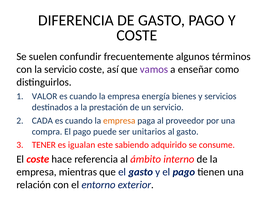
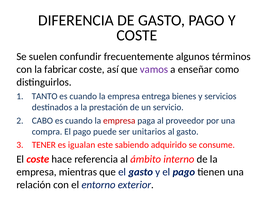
la servicio: servicio -> fabricar
VALOR: VALOR -> TANTO
energía: energía -> entrega
CADA: CADA -> CABO
empresa at (119, 120) colour: orange -> red
